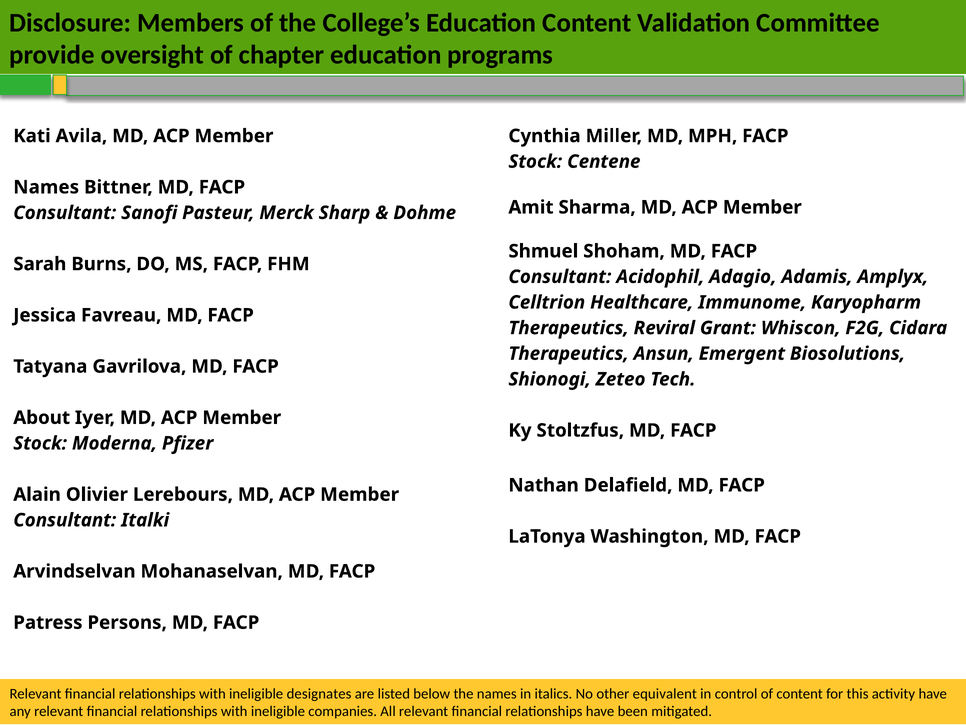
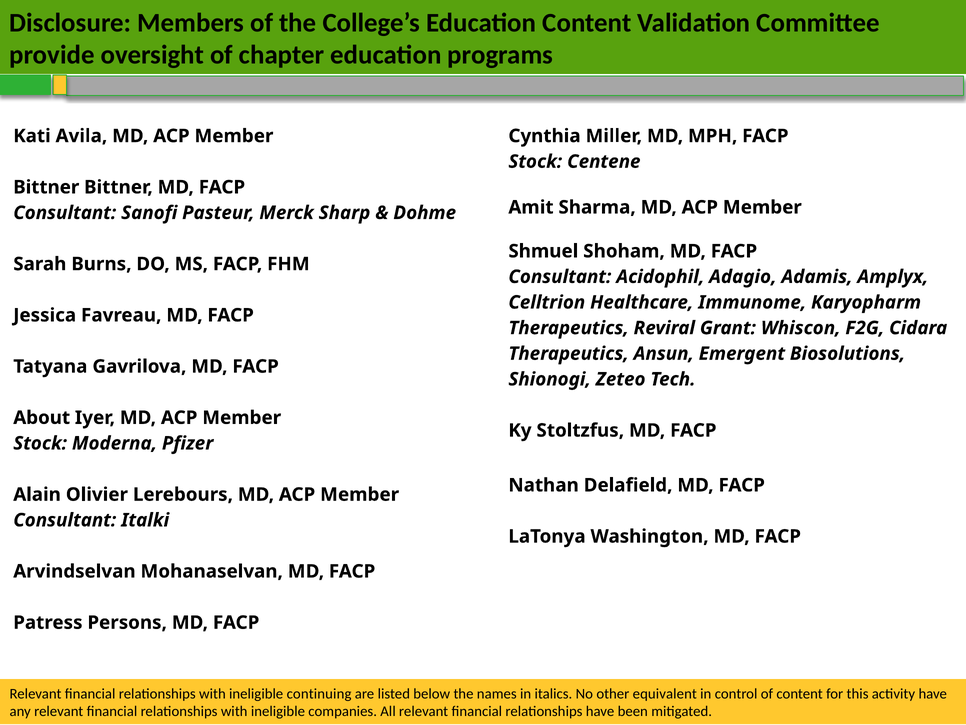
Names at (46, 187): Names -> Bittner
designates: designates -> continuing
